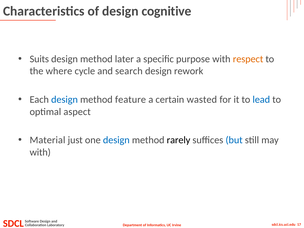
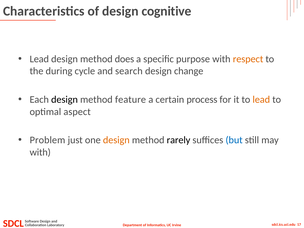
Suits at (39, 59): Suits -> Lead
later: later -> does
where: where -> during
rework: rework -> change
design at (65, 100) colour: blue -> black
wasted: wasted -> process
lead at (261, 100) colour: blue -> orange
Material: Material -> Problem
design at (116, 140) colour: blue -> orange
